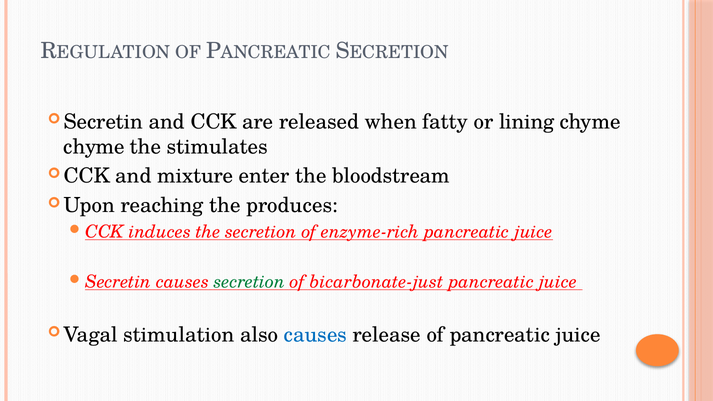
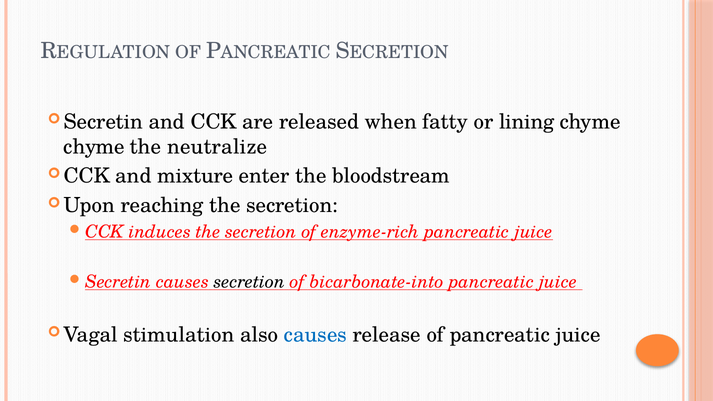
stimulates: stimulates -> neutralize
reaching the produces: produces -> secretion
secretion at (250, 282) colour: green -> black
bicarbonate-just: bicarbonate-just -> bicarbonate-into
